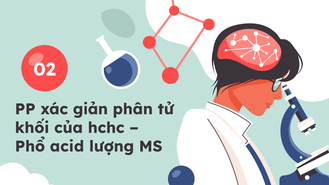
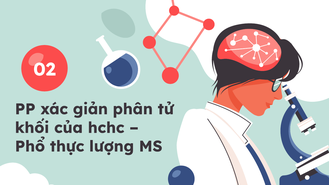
acid: acid -> thực
